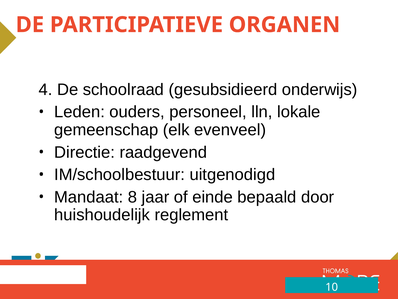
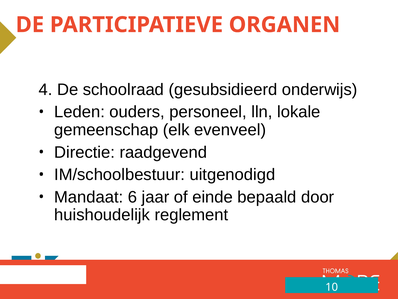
8: 8 -> 6
